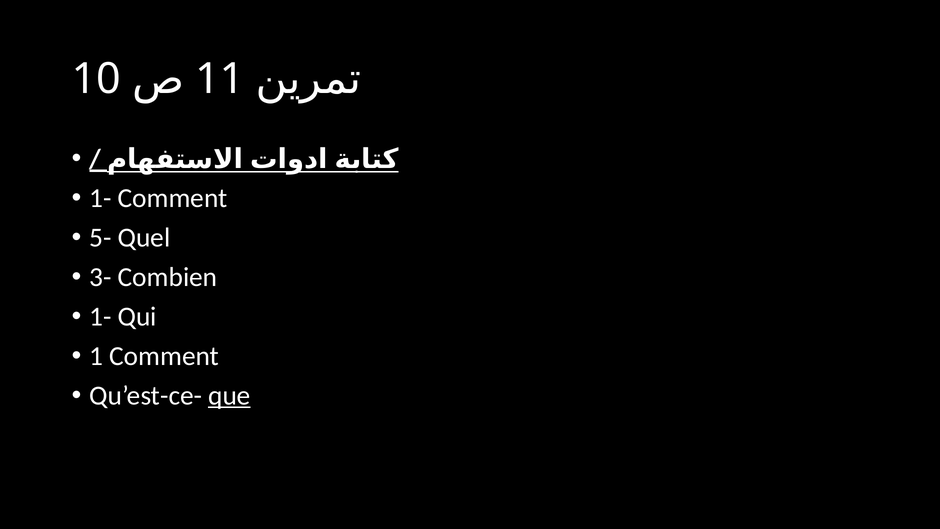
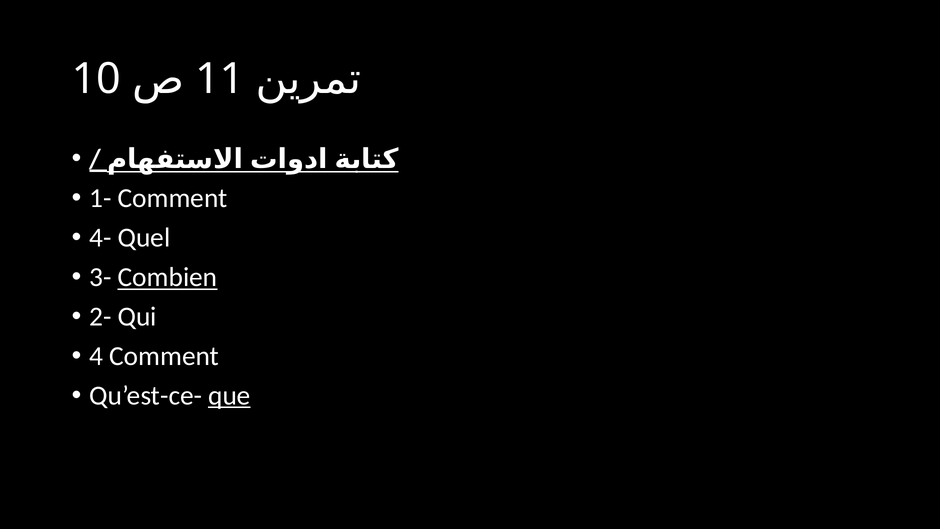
5-: 5- -> 4-
Combien underline: none -> present
1- at (100, 317): 1- -> 2-
1: 1 -> 4
